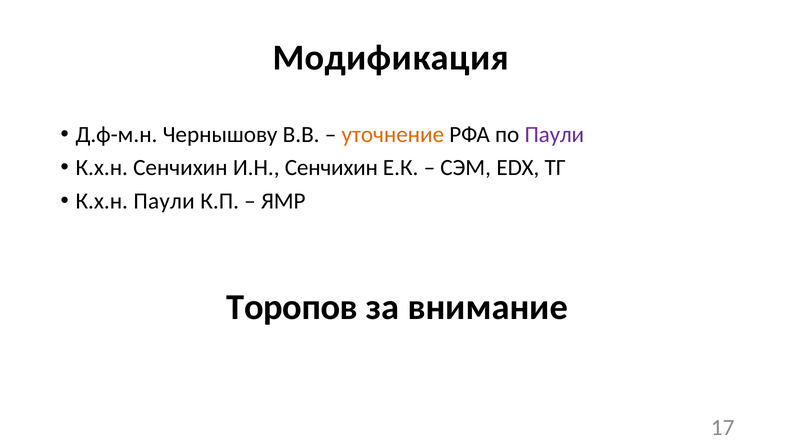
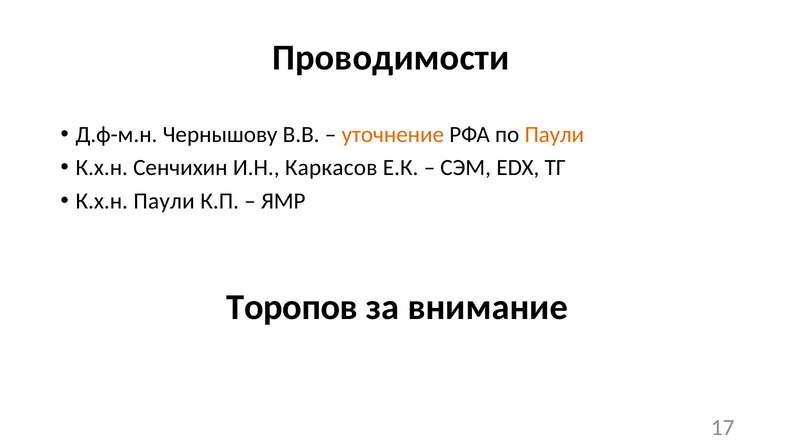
Модификация: Модификация -> Проводимости
Паули at (554, 134) colour: purple -> orange
И.Н Сенчихин: Сенчихин -> Каркасов
